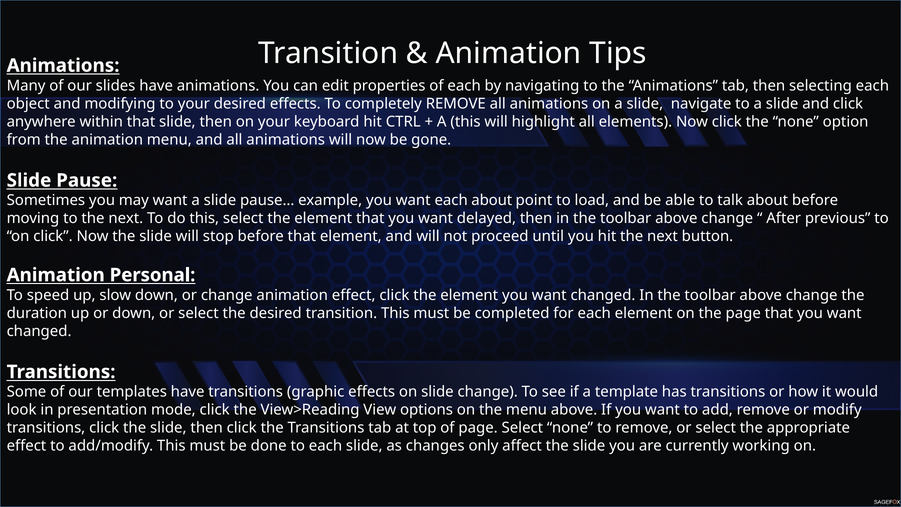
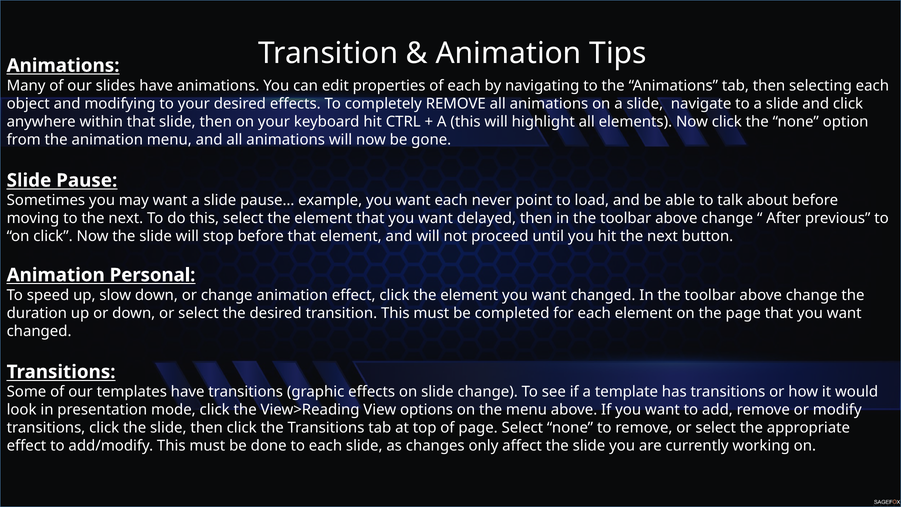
each about: about -> never
